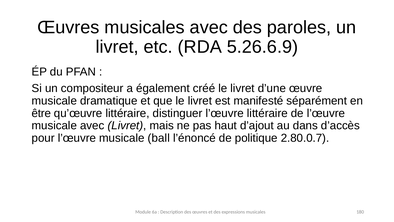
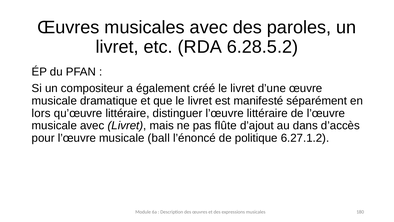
5.26.6.9: 5.26.6.9 -> 6.28.5.2
être: être -> lors
haut: haut -> flûte
2.80.0.7: 2.80.0.7 -> 6.27.1.2
